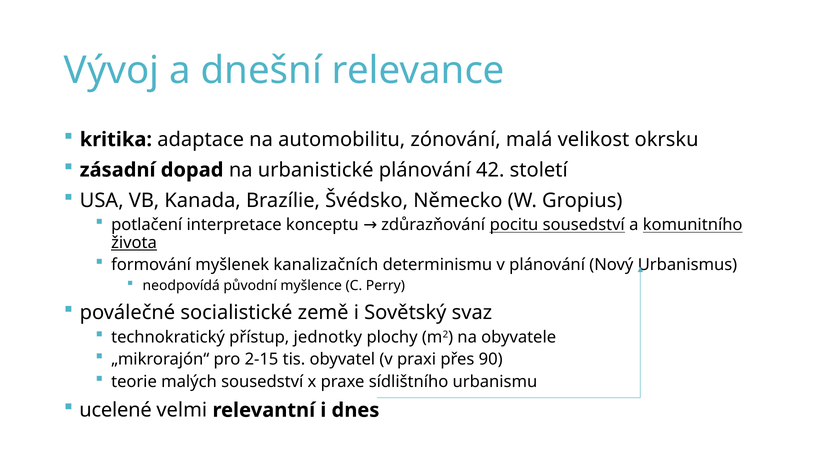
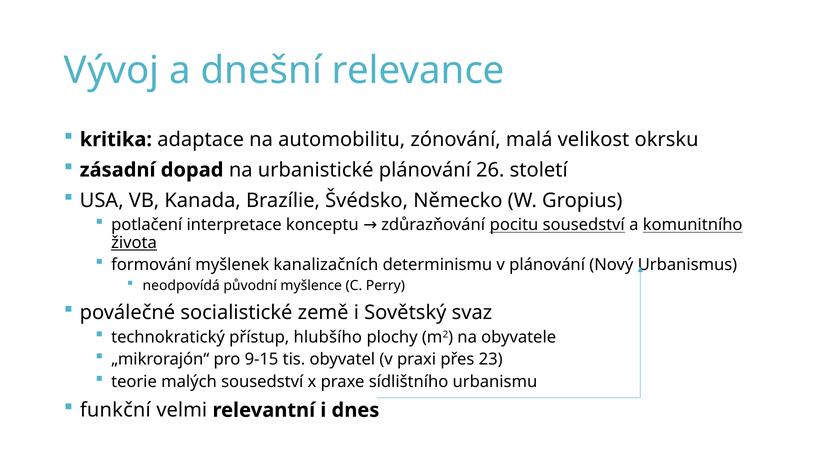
42: 42 -> 26
jednotky: jednotky -> hlubšího
2-15: 2-15 -> 9-15
90: 90 -> 23
ucelené: ucelené -> funkční
